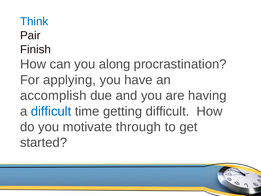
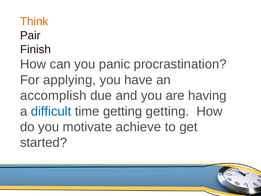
Think colour: blue -> orange
along: along -> panic
getting difficult: difficult -> getting
through: through -> achieve
